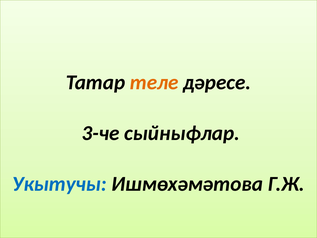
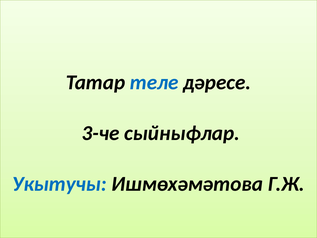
теле colour: orange -> blue
